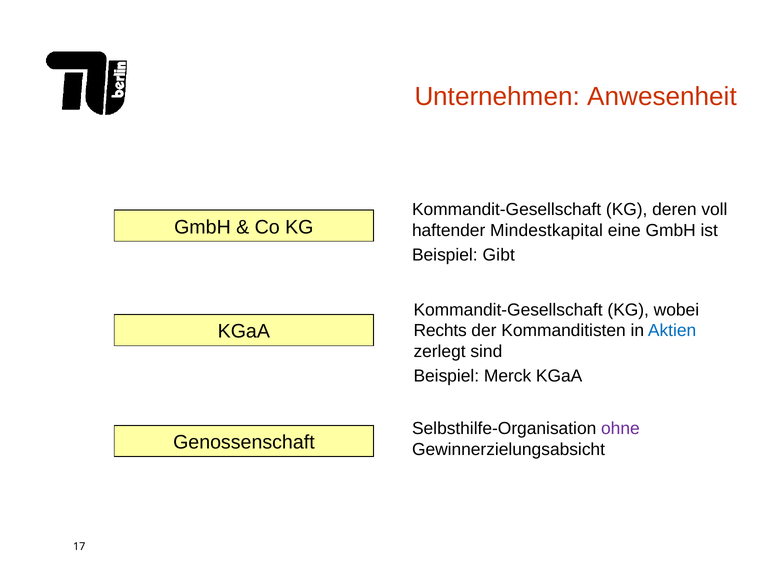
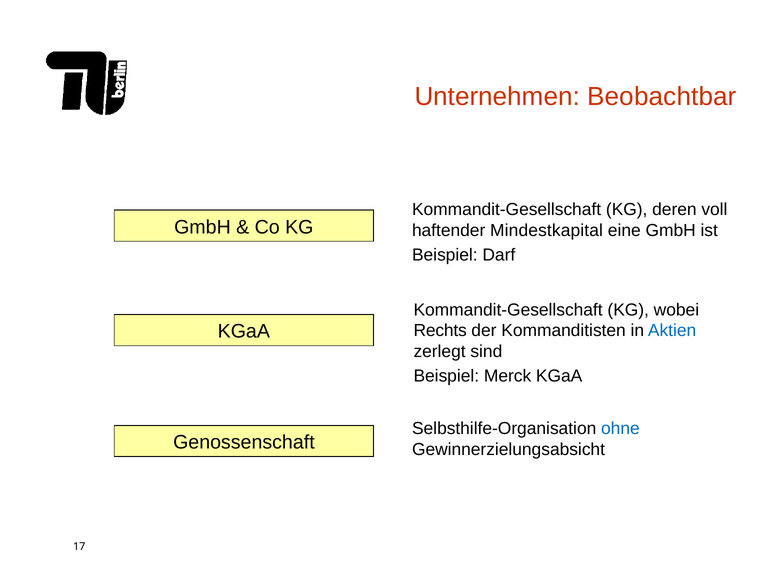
Anwesenheit: Anwesenheit -> Beobachtbar
Gibt: Gibt -> Darf
ohne colour: purple -> blue
